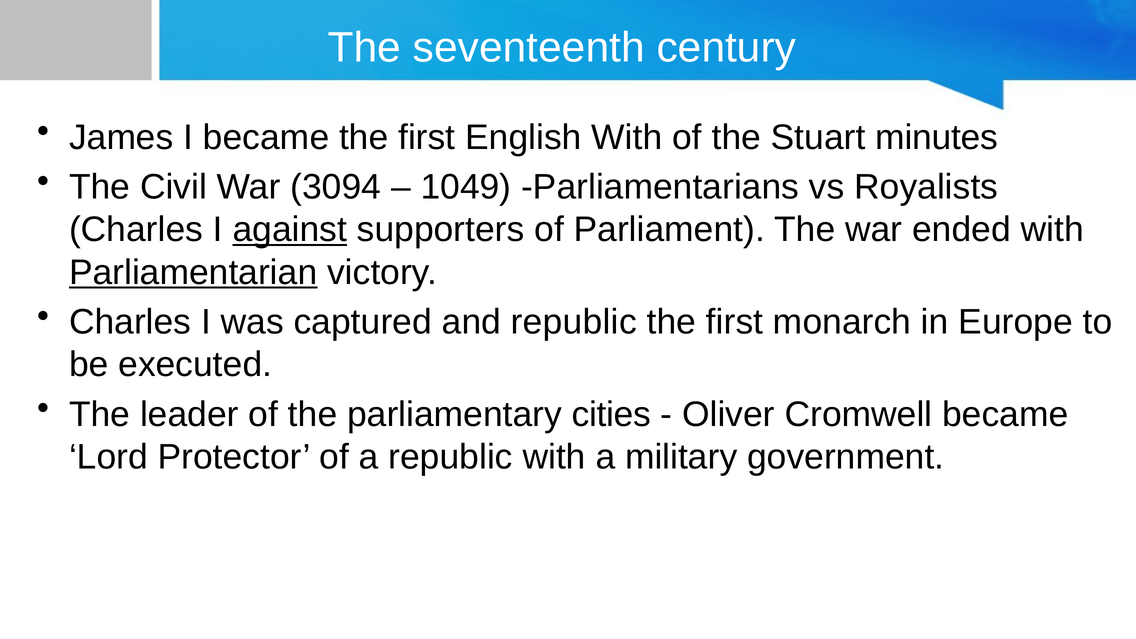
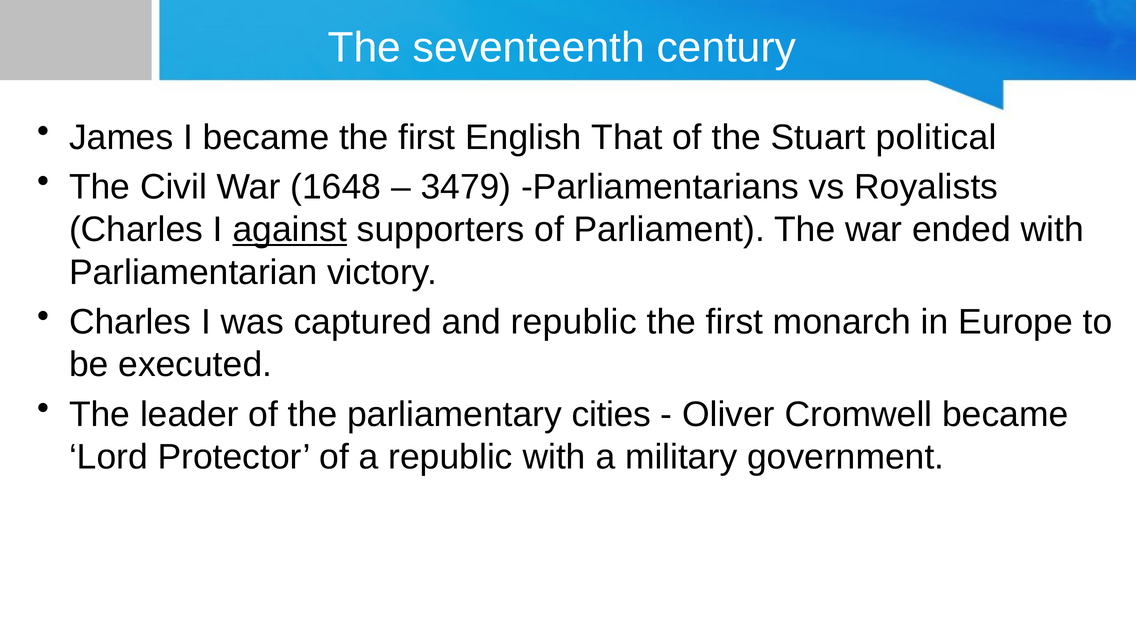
English With: With -> That
minutes: minutes -> political
3094: 3094 -> 1648
1049: 1049 -> 3479
Parliamentarian underline: present -> none
